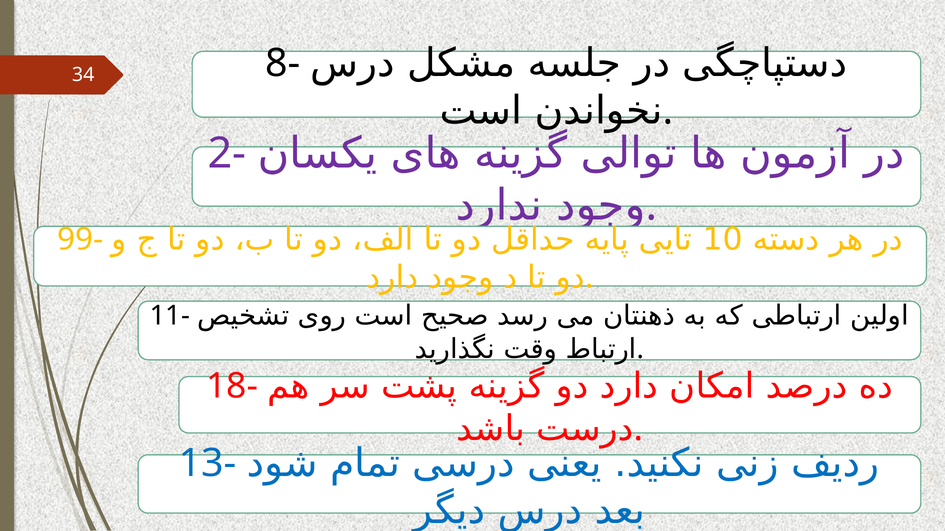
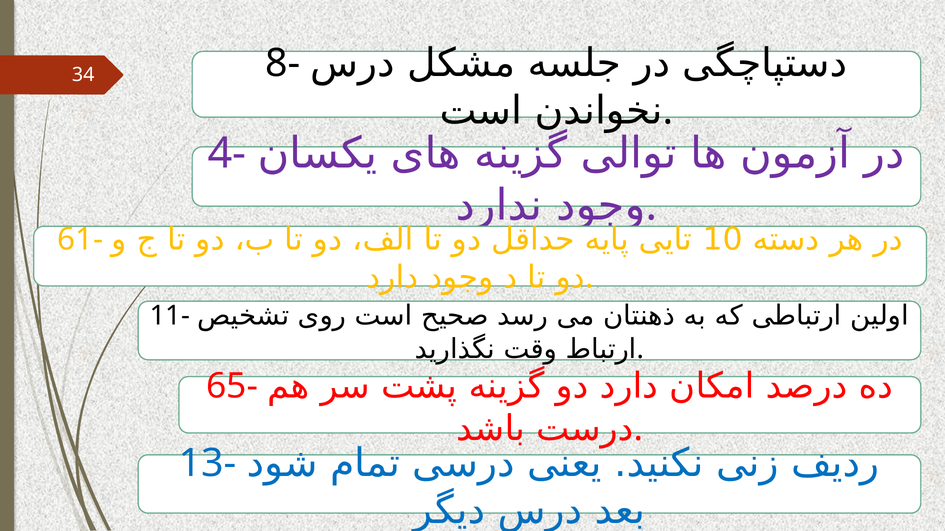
2-: 2- -> 4-
99-: 99- -> 61-
18-: 18- -> 65-
